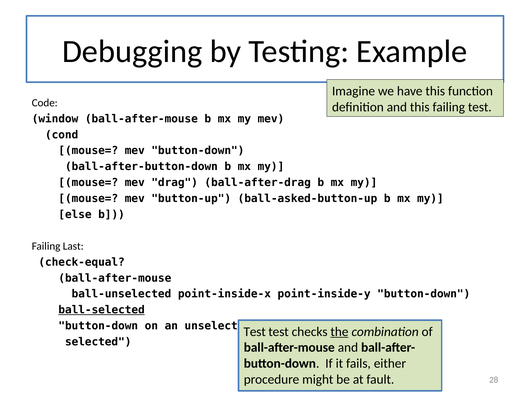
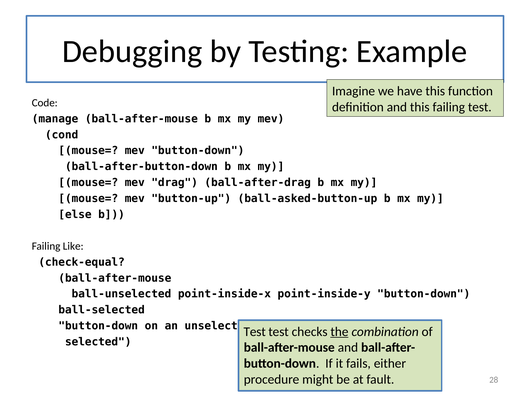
window: window -> manage
Last: Last -> Like
ball-selected underline: present -> none
